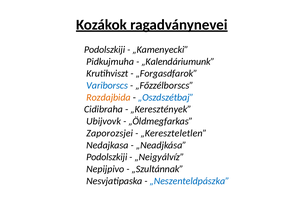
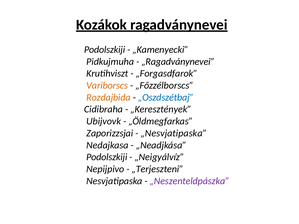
„Kalendáriumunk: „Kalendáriumunk -> „Ragadványnevei
Variborscs colour: blue -> orange
Zaporozsjei: Zaporozsjei -> Zaporizzsjai
„Kereszteletlen: „Kereszteletlen -> „Nesvjatipaska
„Szultánnak: „Szultánnak -> „Terjeszteni
„Neszenteldpászka colour: blue -> purple
